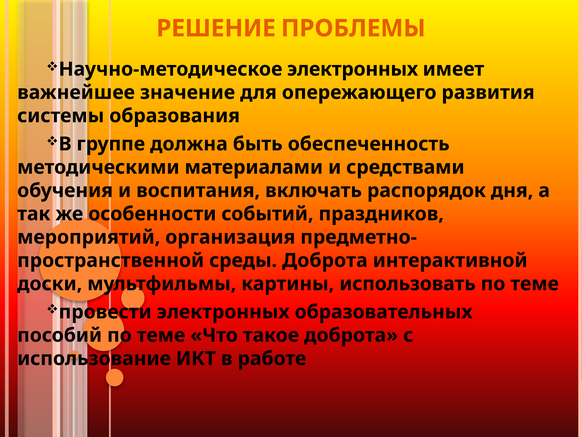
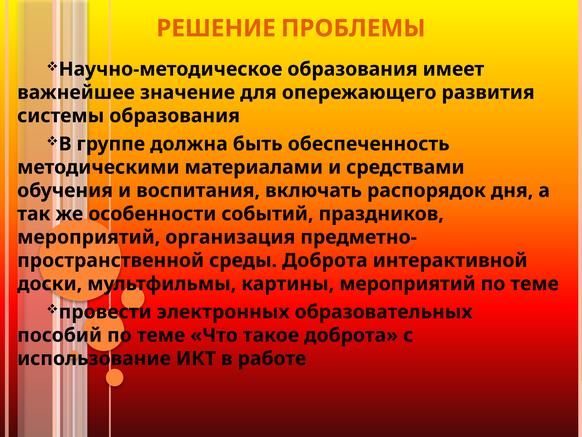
Научно-методическое электронных: электронных -> образования
картины использовать: использовать -> мероприятий
